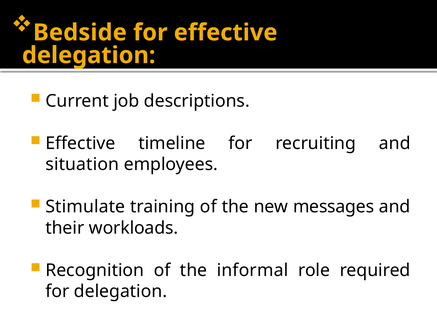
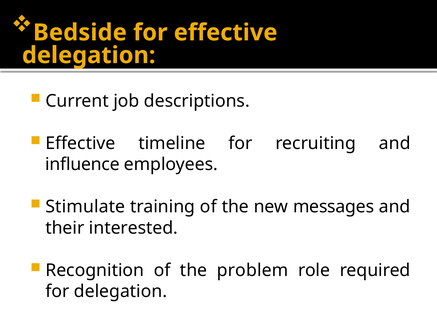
situation: situation -> influence
workloads: workloads -> interested
informal: informal -> problem
